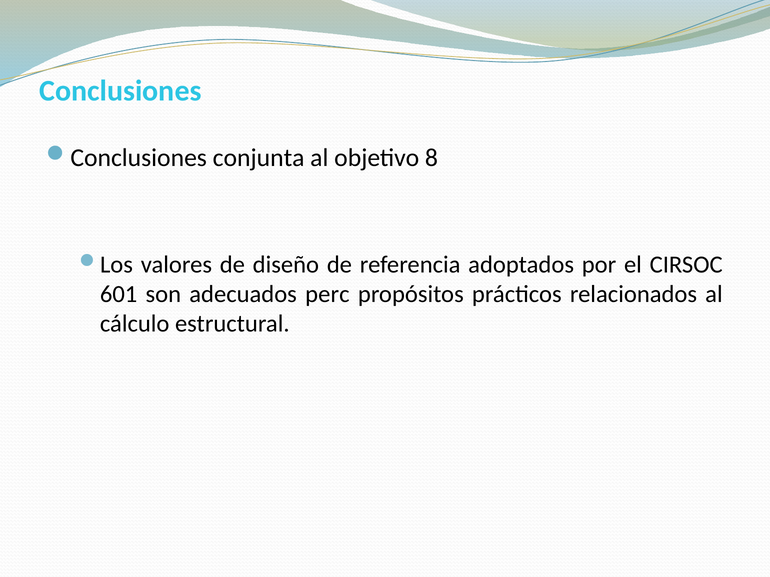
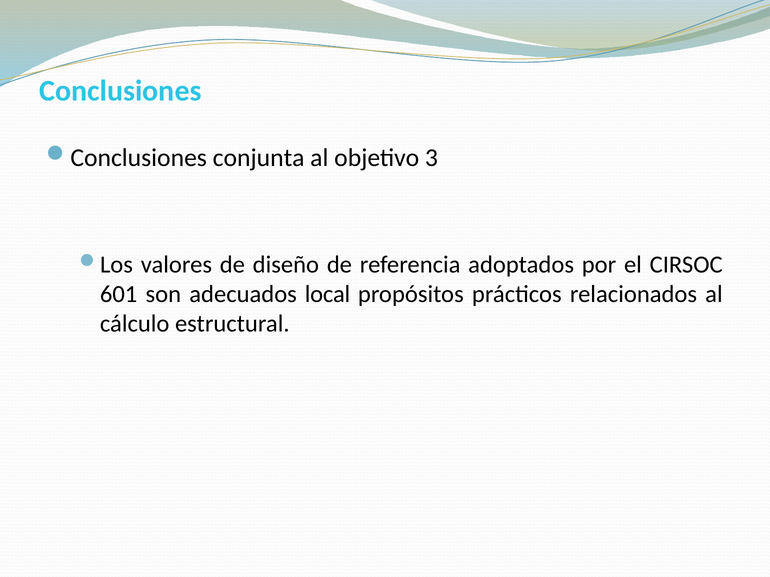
8: 8 -> 3
perc: perc -> local
